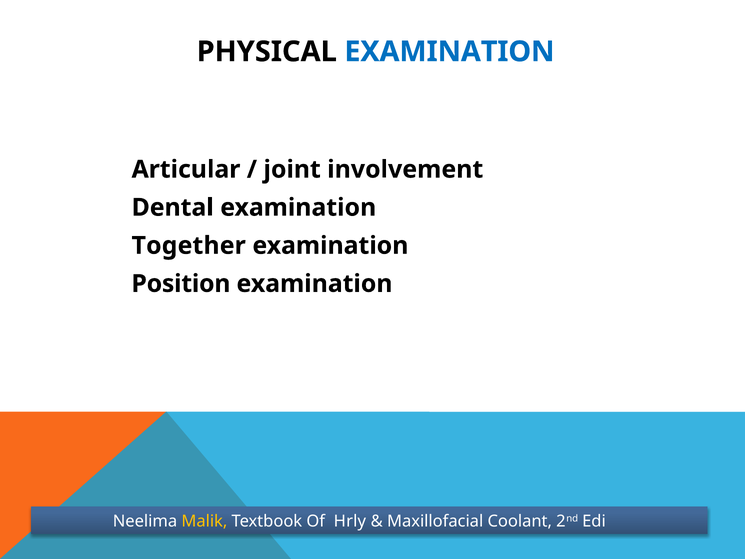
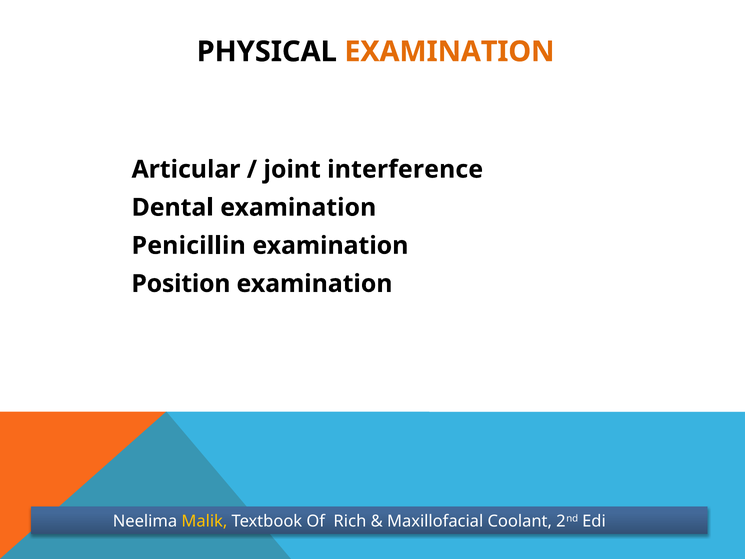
EXAMINATION at (449, 52) colour: blue -> orange
involvement: involvement -> interference
Together: Together -> Penicillin
Hrly: Hrly -> Rich
